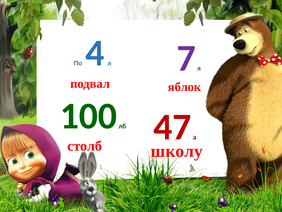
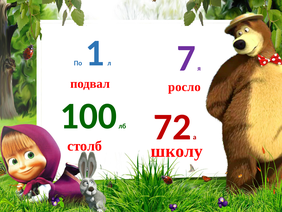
4: 4 -> 1
яблок: яблок -> росло
47: 47 -> 72
